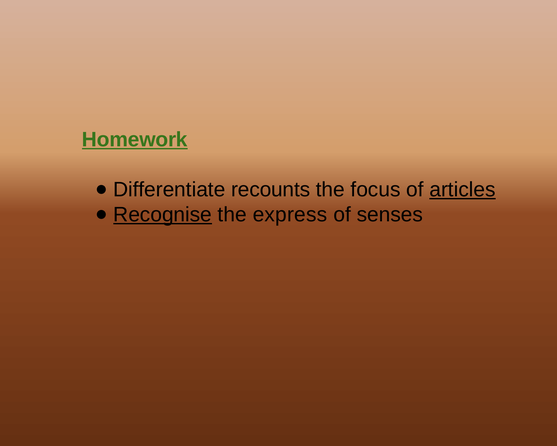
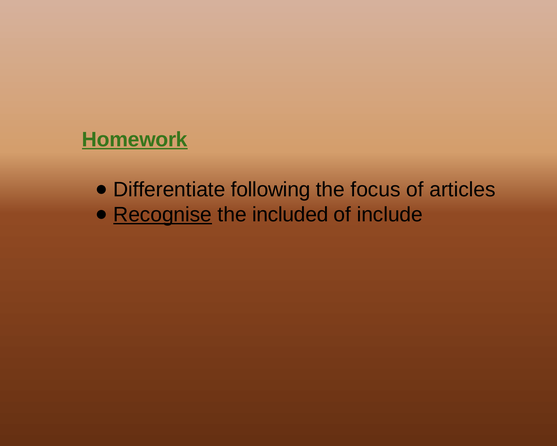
recounts: recounts -> following
articles underline: present -> none
express: express -> included
senses: senses -> include
